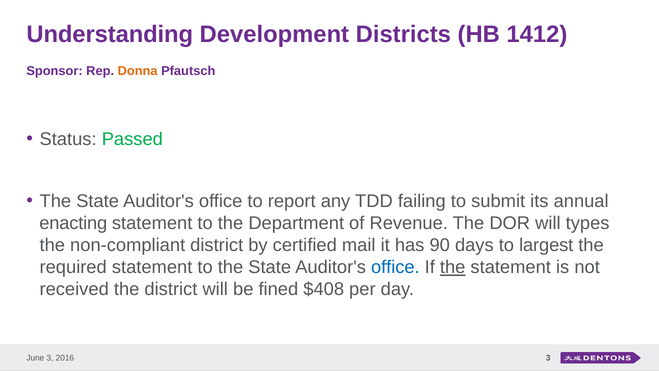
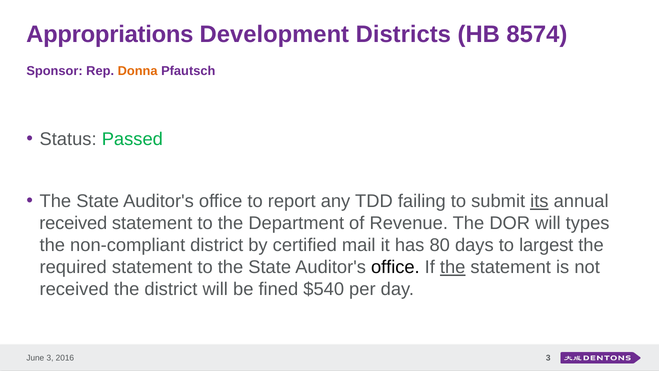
Understanding: Understanding -> Appropriations
1412: 1412 -> 8574
its underline: none -> present
enacting at (73, 223): enacting -> received
90: 90 -> 80
office at (395, 267) colour: blue -> black
$408: $408 -> $540
